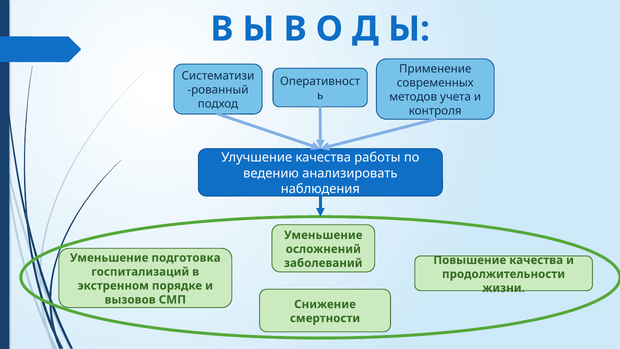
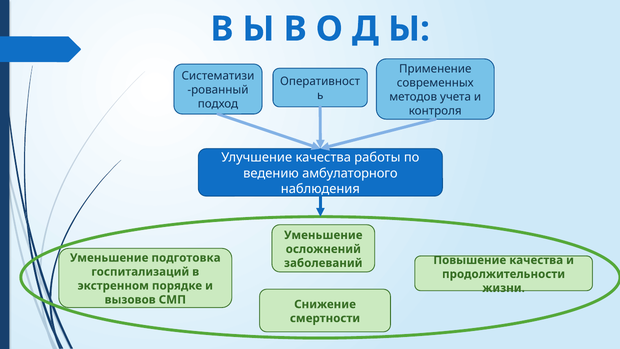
анализировать: анализировать -> амбулаторного
